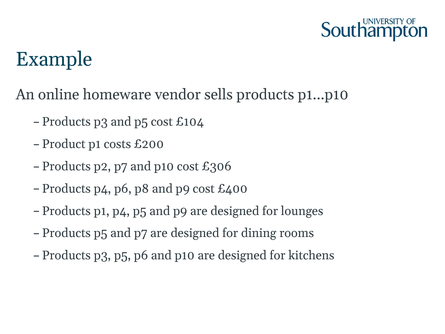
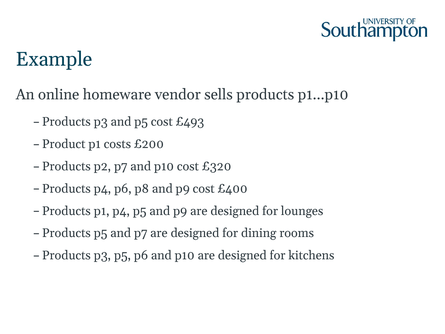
£104: £104 -> £493
£306: £306 -> £320
